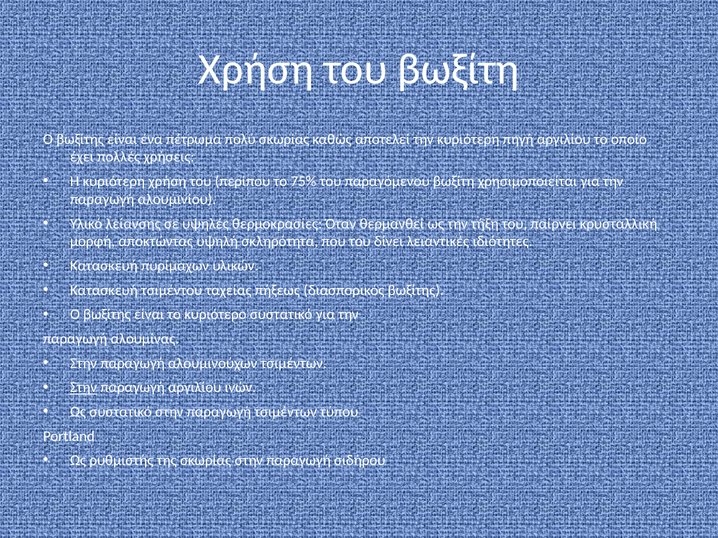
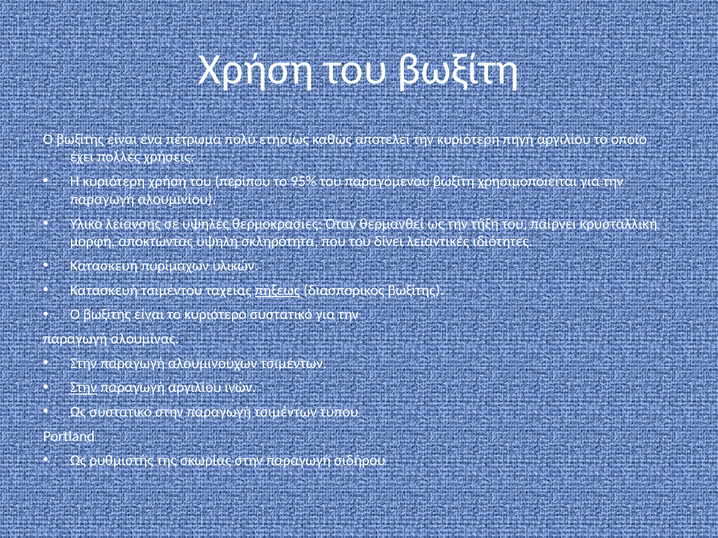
πολύ σκωρίας: σκωρίας -> ετησίως
75%: 75% -> 95%
πήξεως underline: none -> present
